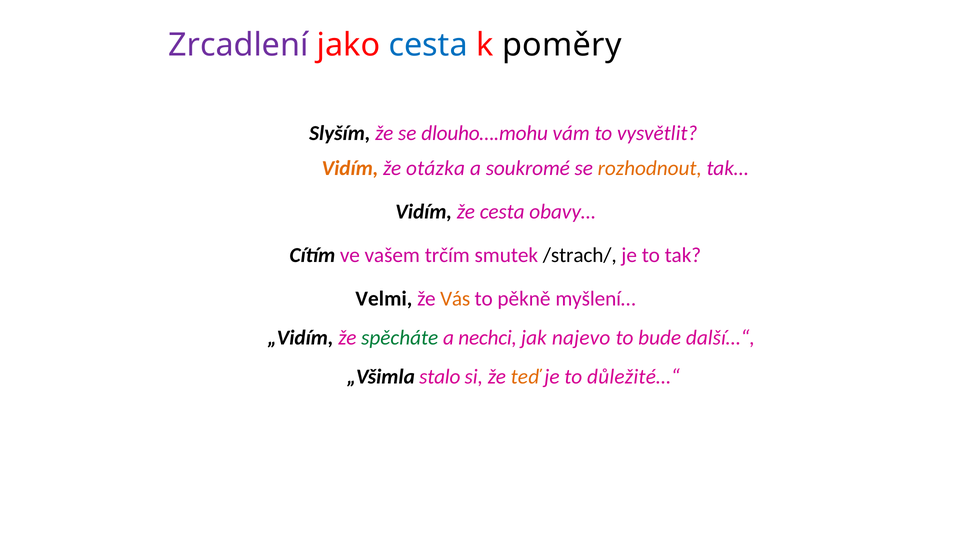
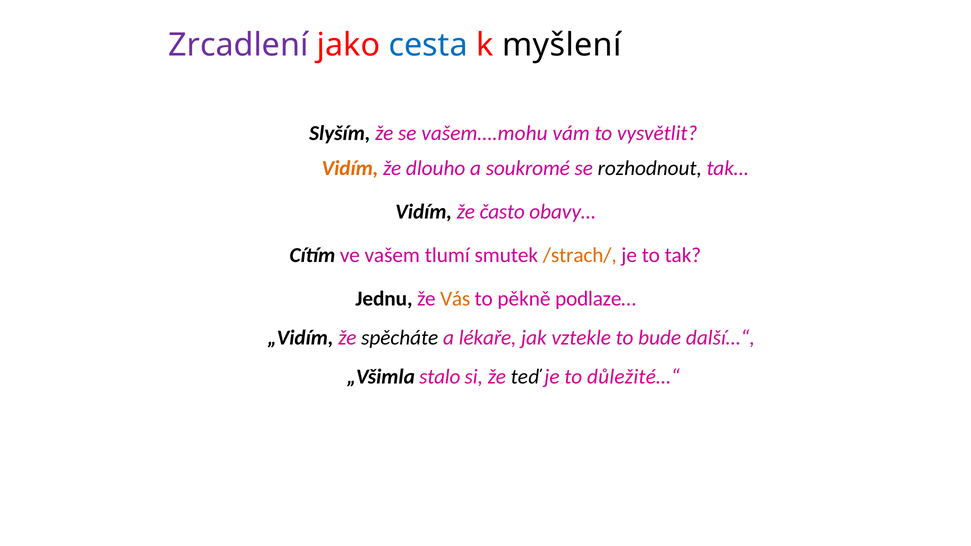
poměry: poměry -> myšlení
dlouho….mohu: dlouho….mohu -> vašem….mohu
otázka: otázka -> dlouho
rozhodnout colour: orange -> black
že cesta: cesta -> často
trčím: trčím -> tlumí
/strach/ colour: black -> orange
Velmi: Velmi -> Jednu
myšlení…: myšlení… -> podlaze…
spěcháte colour: green -> black
nechci: nechci -> lékaře
najevo: najevo -> vztekle
teď colour: orange -> black
